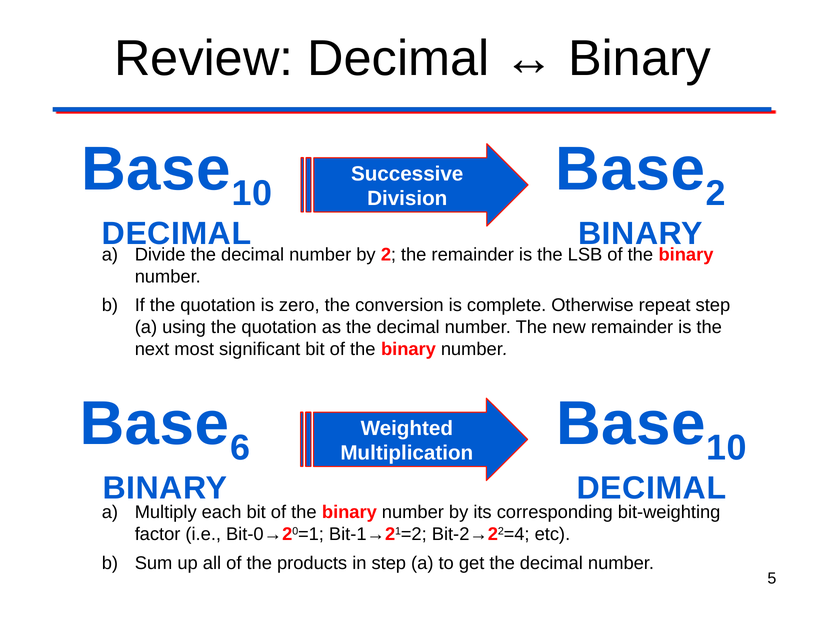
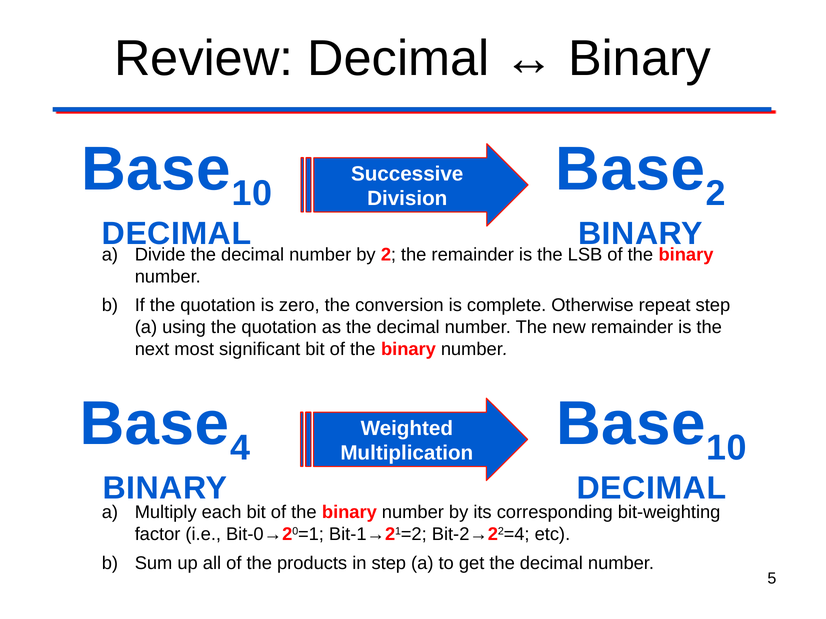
6: 6 -> 4
